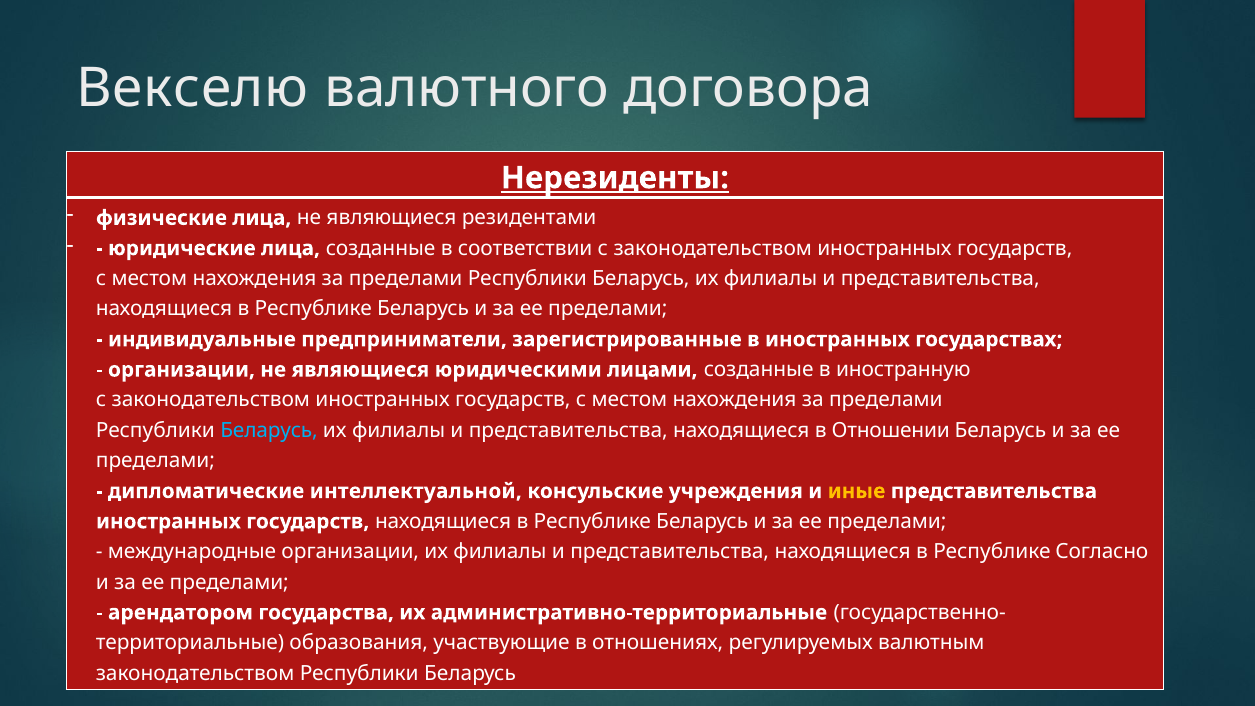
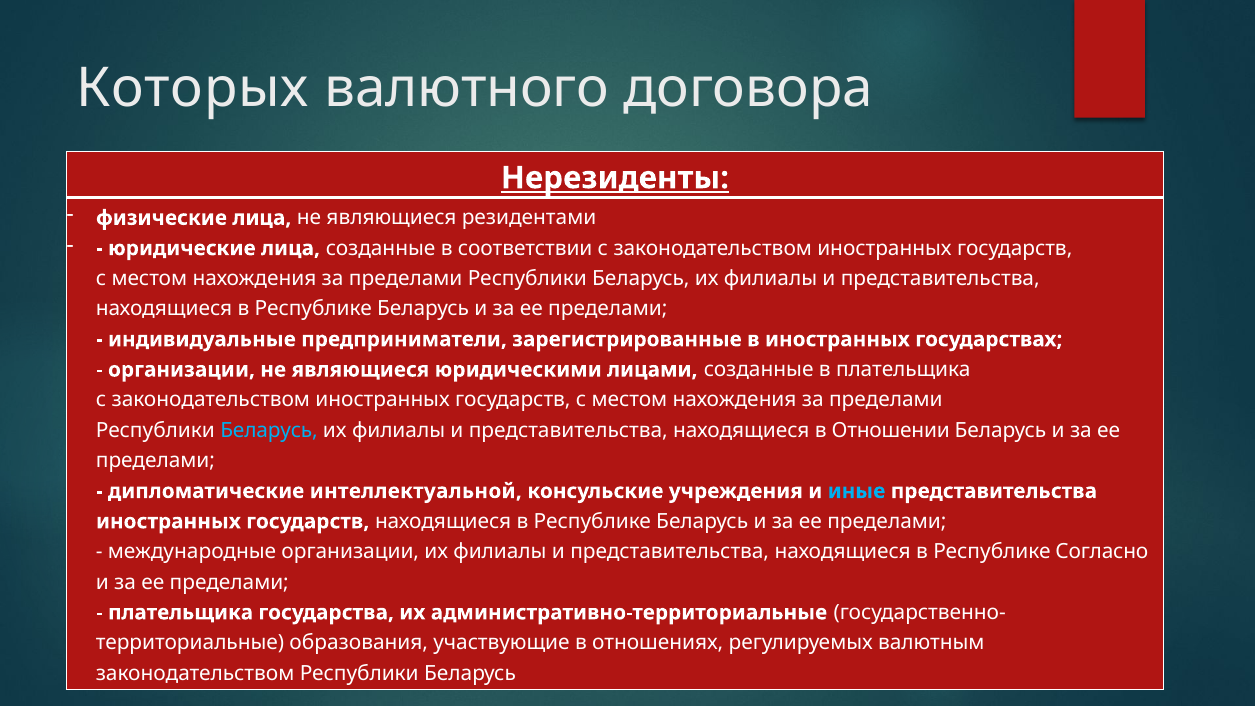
Векселю: Векселю -> Которых
в иностранную: иностранную -> плательщика
иные colour: yellow -> light blue
арендатором at (180, 612): арендатором -> плательщика
